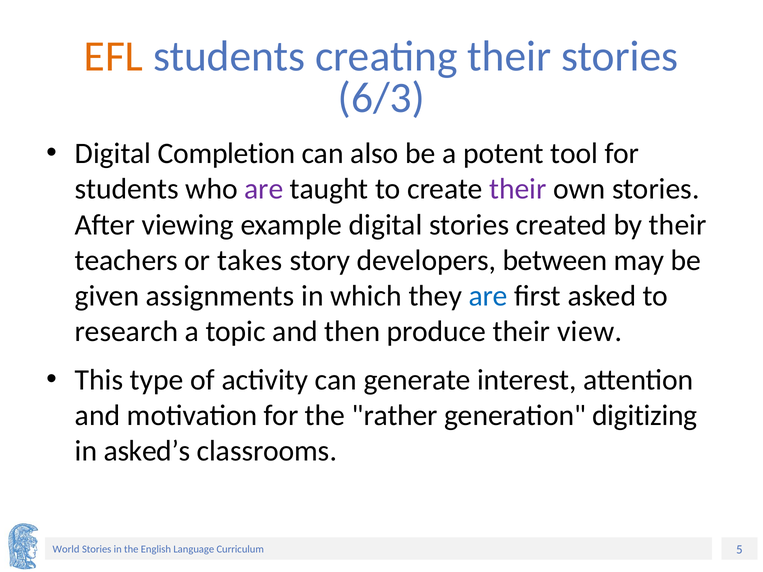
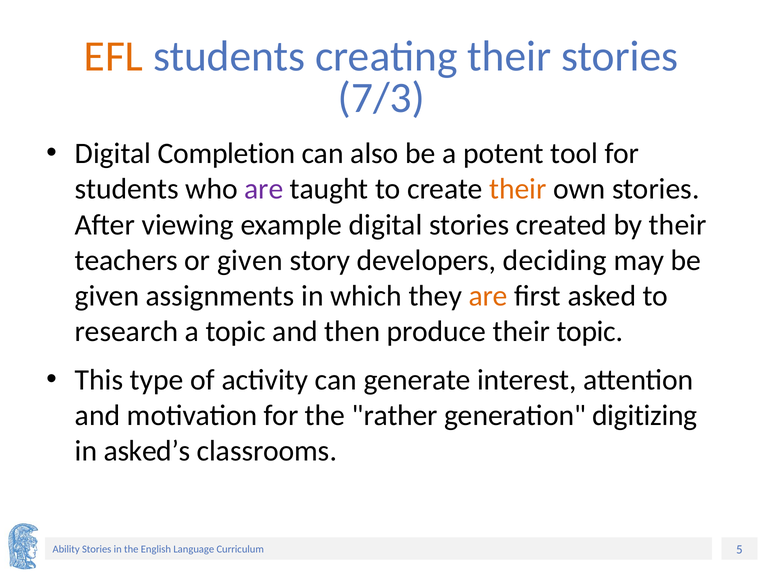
6/3: 6/3 -> 7/3
their at (518, 189) colour: purple -> orange
or takes: takes -> given
between: between -> deciding
are at (488, 296) colour: blue -> orange
their view: view -> topic
World: World -> Ability
